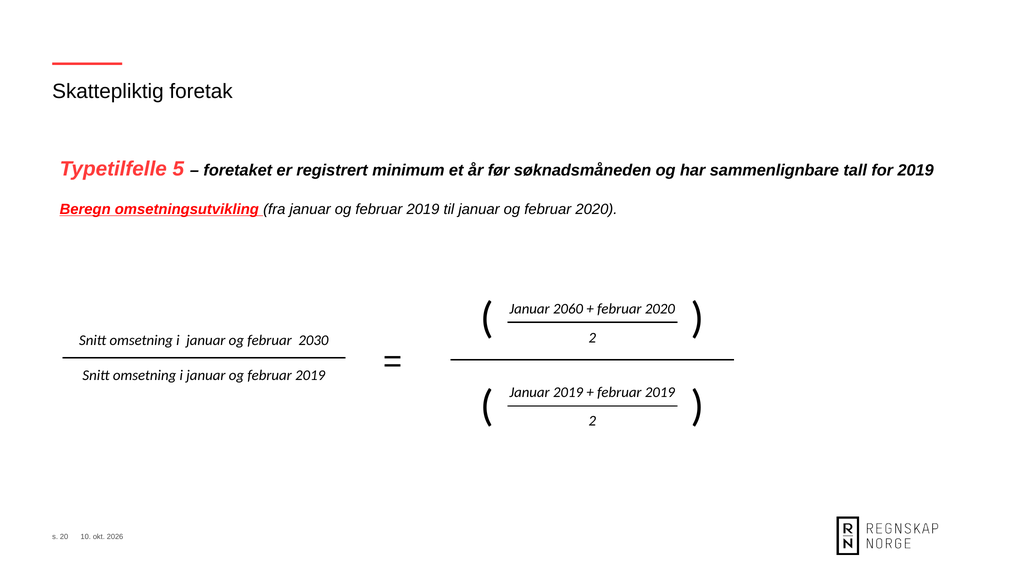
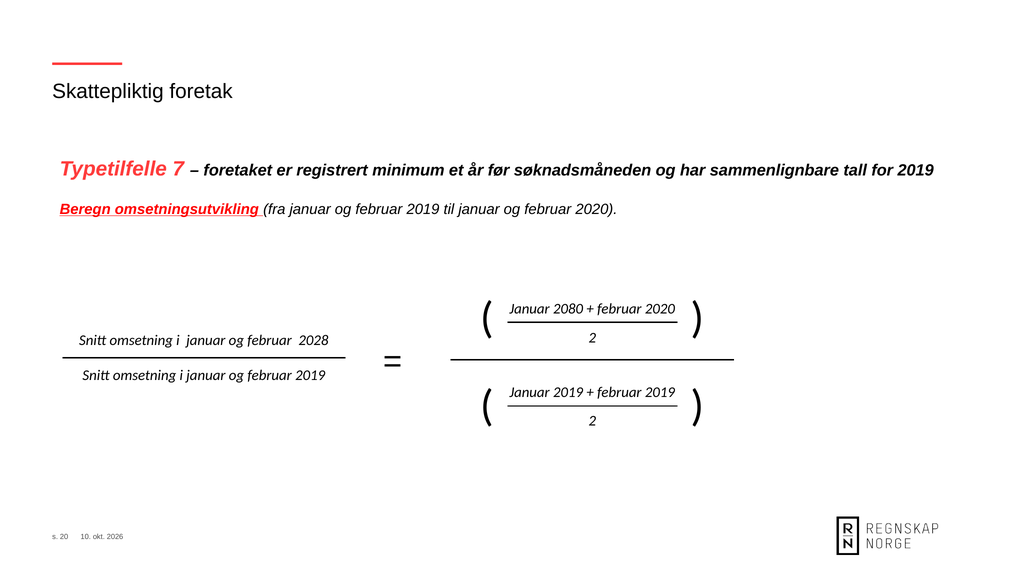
5: 5 -> 7
2060: 2060 -> 2080
2030: 2030 -> 2028
